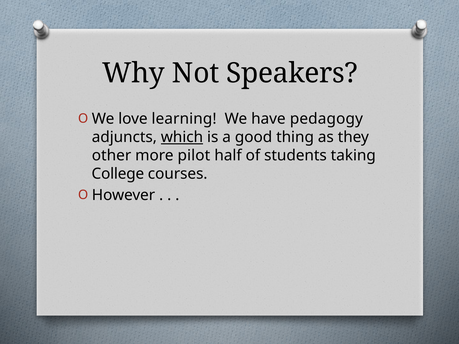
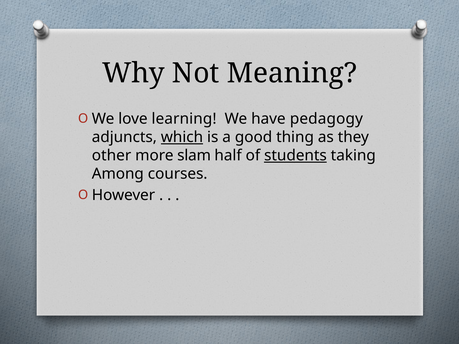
Speakers: Speakers -> Meaning
pilot: pilot -> slam
students underline: none -> present
College: College -> Among
